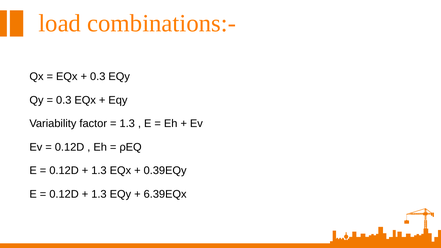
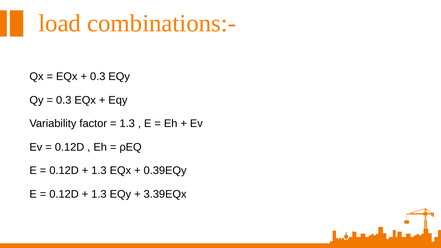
6.39EQx: 6.39EQx -> 3.39EQx
